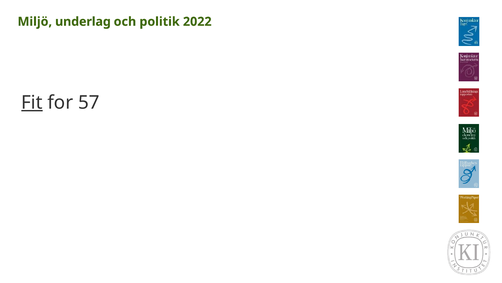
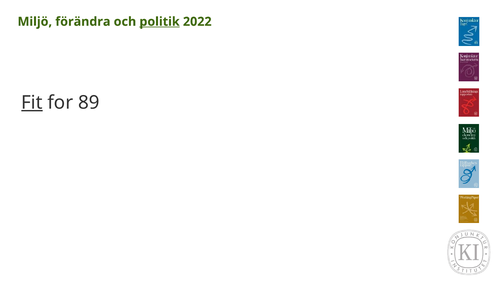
underlag: underlag -> förändra
politik underline: none -> present
57: 57 -> 89
